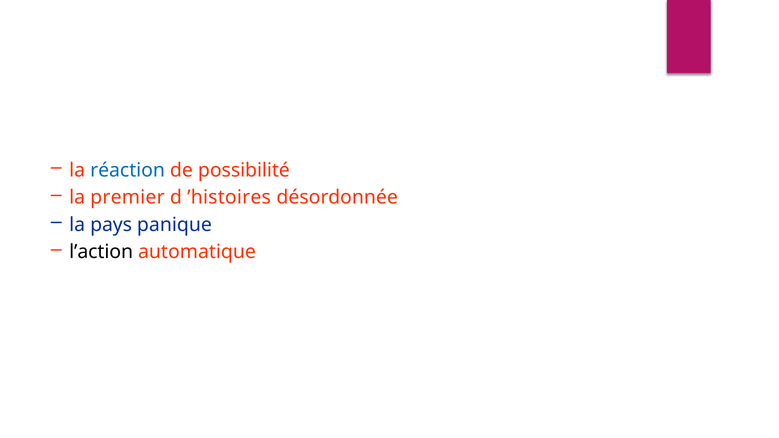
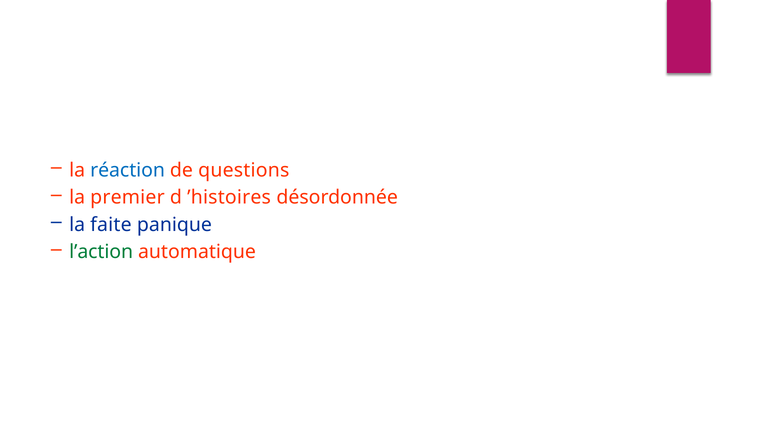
possibilité: possibilité -> questions
pays: pays -> faite
l’action colour: black -> green
